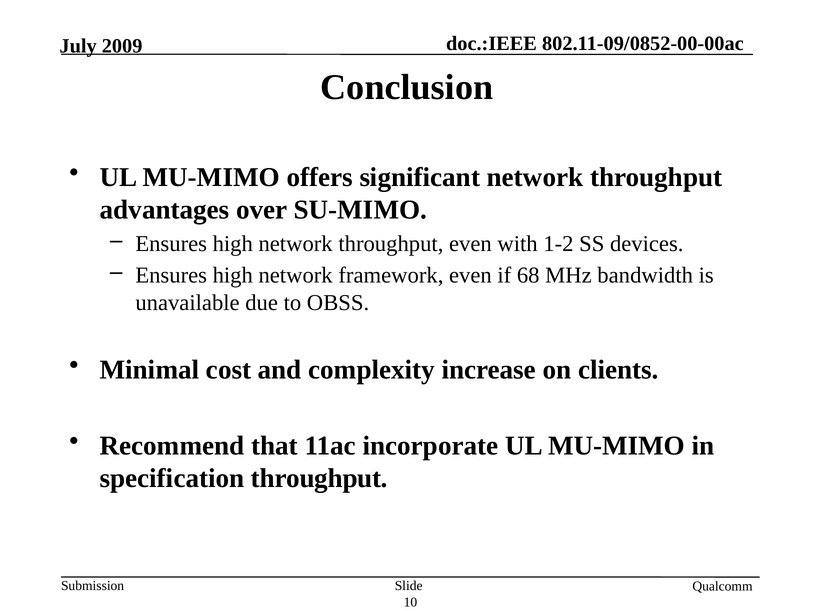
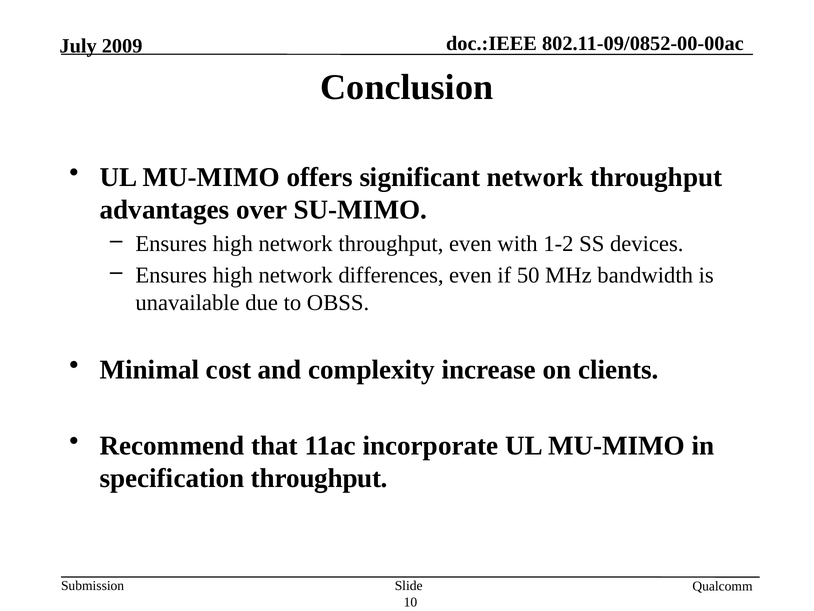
framework: framework -> differences
68: 68 -> 50
